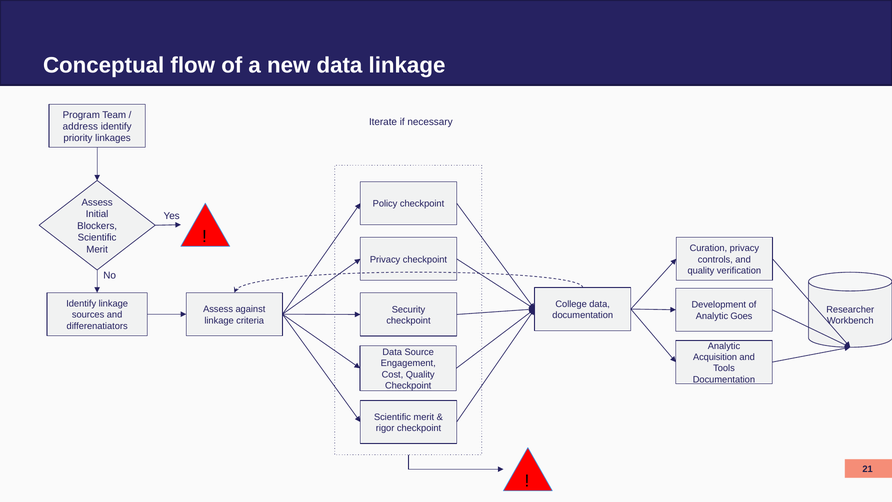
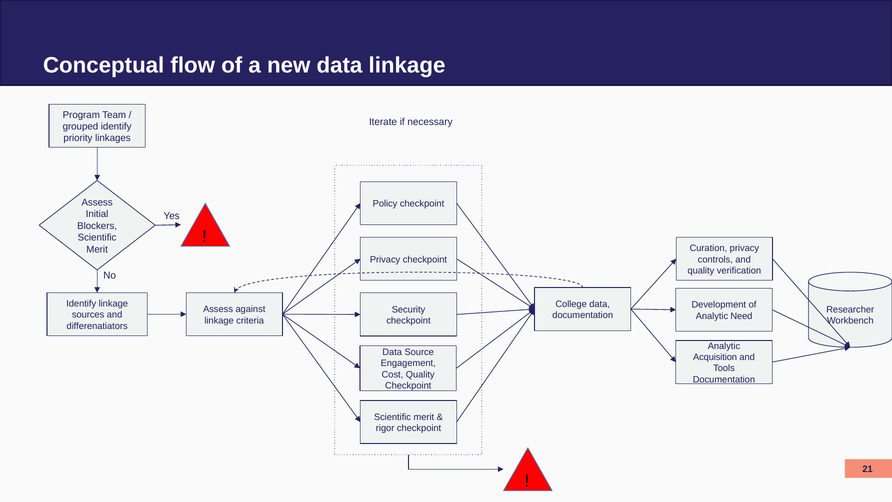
address: address -> grouped
Goes: Goes -> Need
